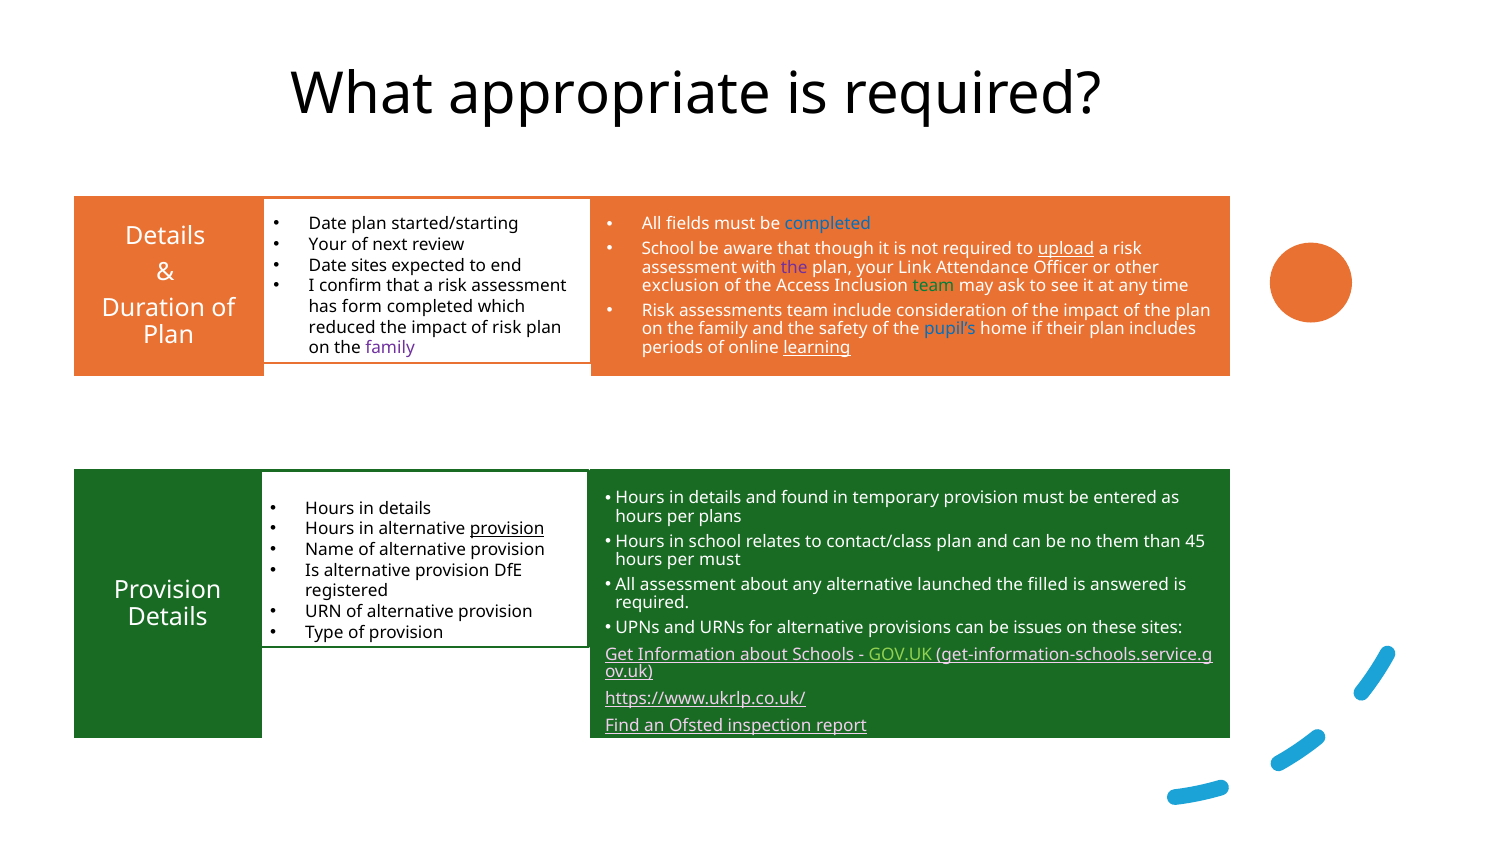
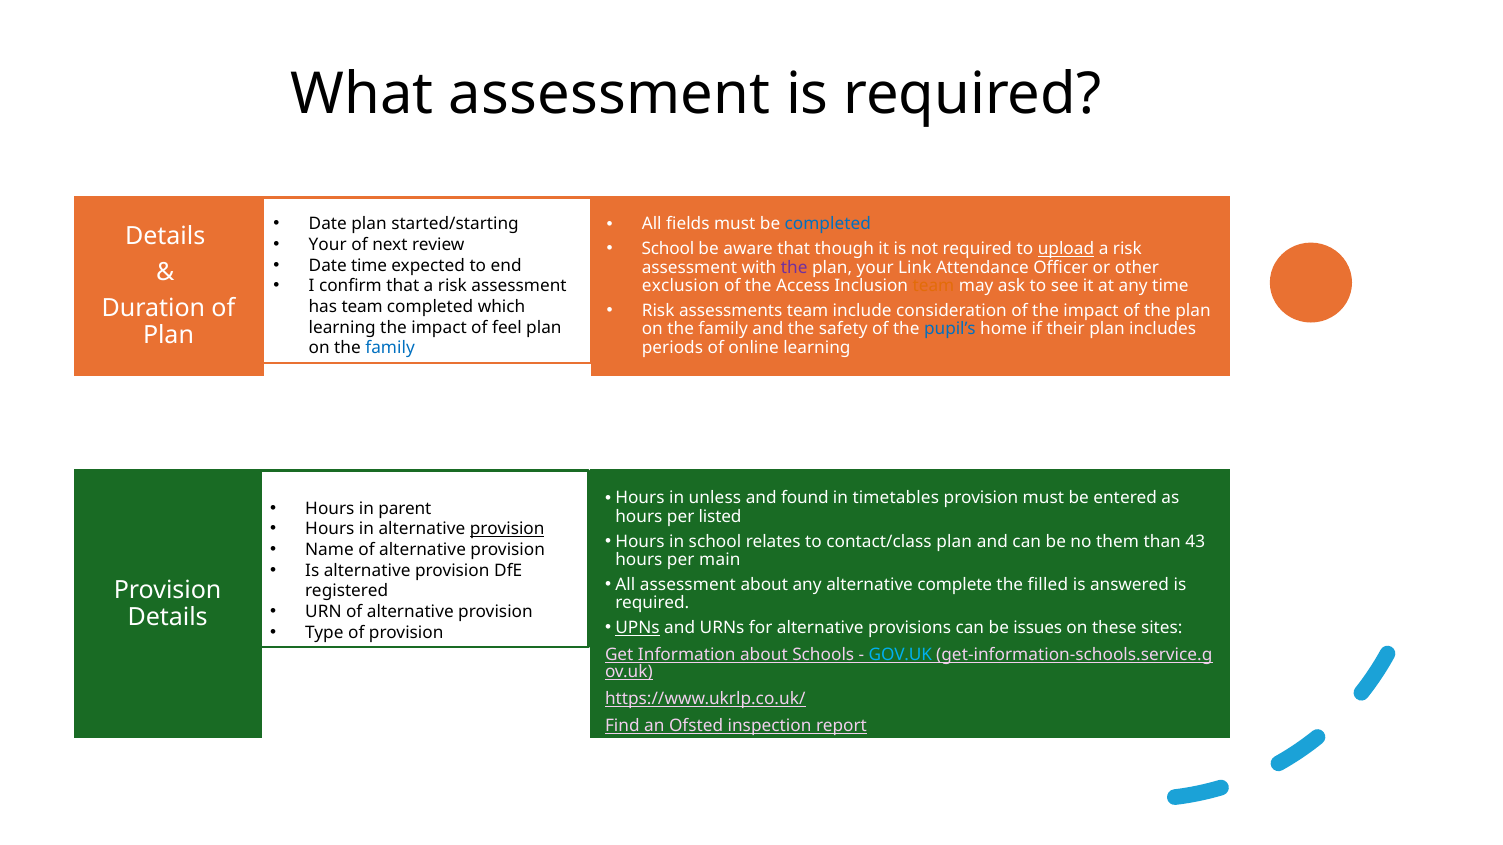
What appropriate: appropriate -> assessment
Date sites: sites -> time
team at (933, 286) colour: green -> orange
has form: form -> team
reduced at (342, 328): reduced -> learning
of risk: risk -> feel
learning at (817, 348) underline: present -> none
family at (390, 348) colour: purple -> blue
details at (715, 499): details -> unless
temporary: temporary -> timetables
details at (405, 509): details -> parent
plans: plans -> listed
45: 45 -> 43
per must: must -> main
launched: launched -> complete
UPNs underline: none -> present
GOV.UK colour: light green -> light blue
